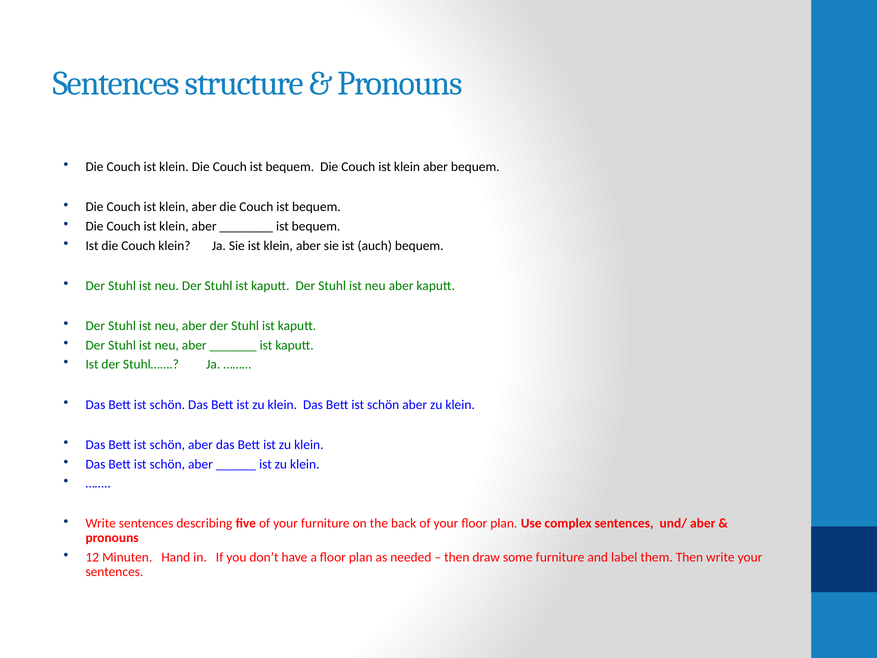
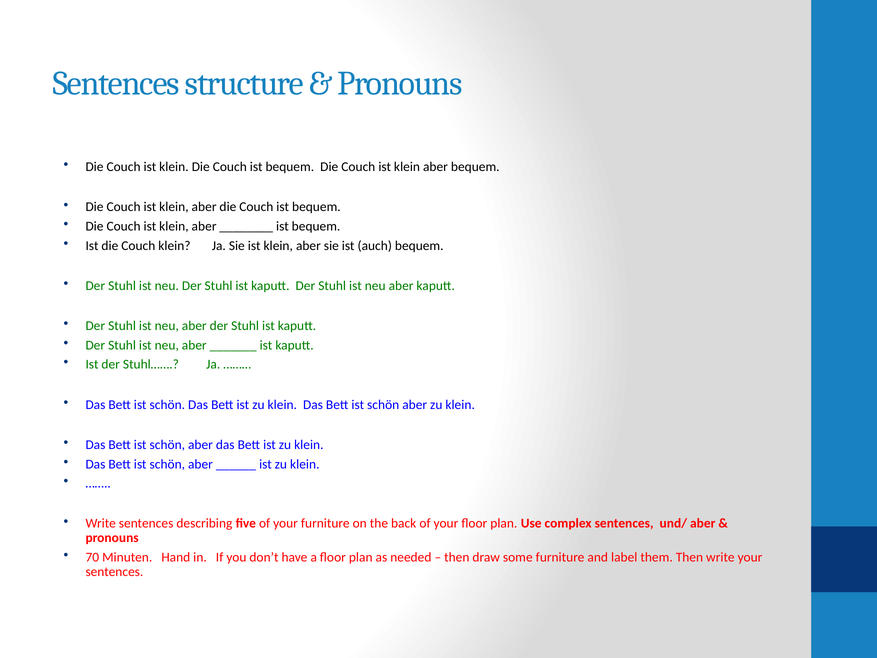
12: 12 -> 70
